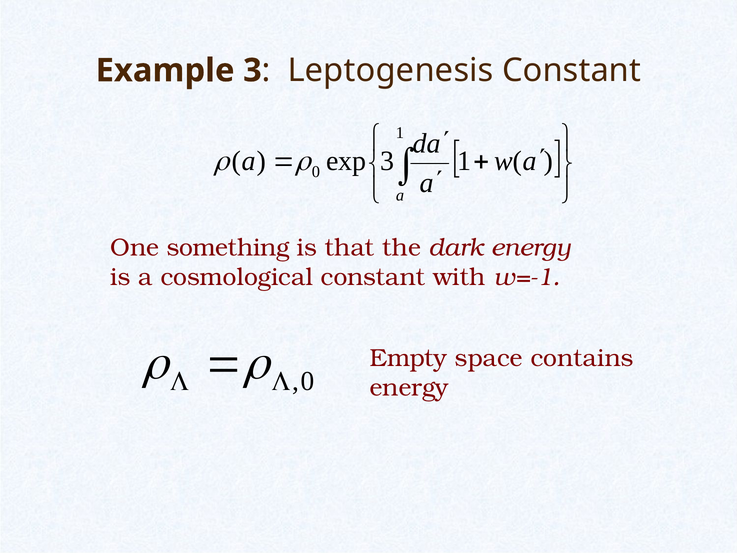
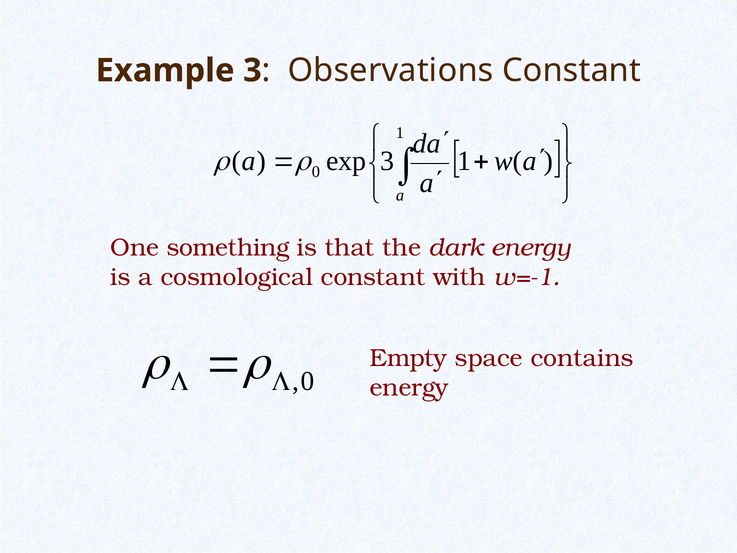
Leptogenesis: Leptogenesis -> Observations
